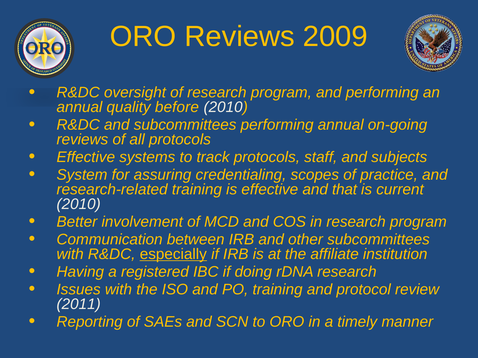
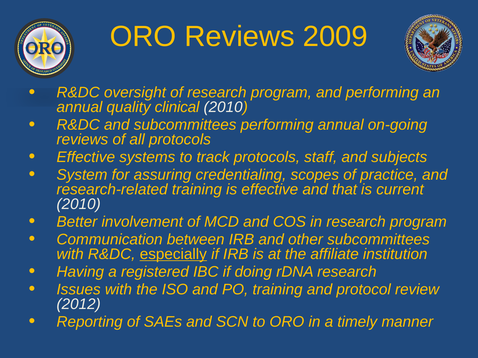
before: before -> clinical
2011: 2011 -> 2012
